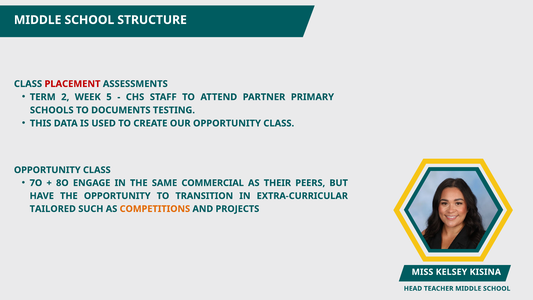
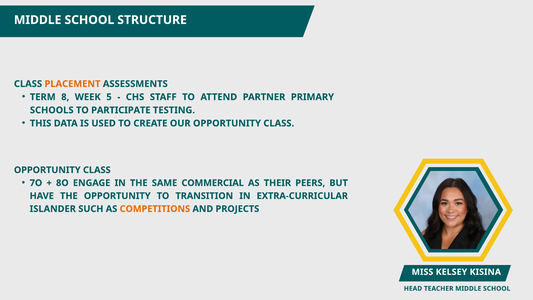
PLACEMENT colour: red -> orange
2: 2 -> 8
DOCUMENTS: DOCUMENTS -> PARTICIPATE
TAILORED: TAILORED -> ISLANDER
